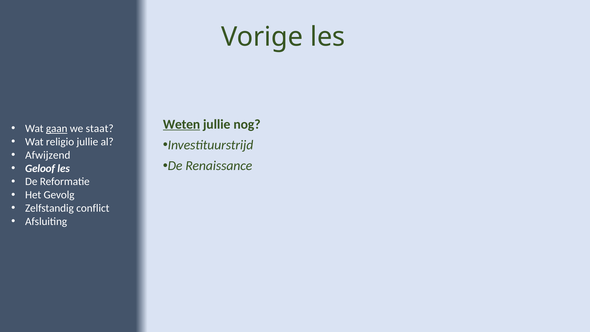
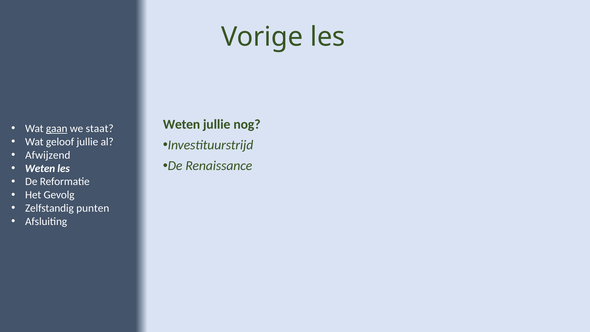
Weten at (182, 124) underline: present -> none
religio: religio -> geloof
Geloof at (40, 168): Geloof -> Weten
conflict: conflict -> punten
